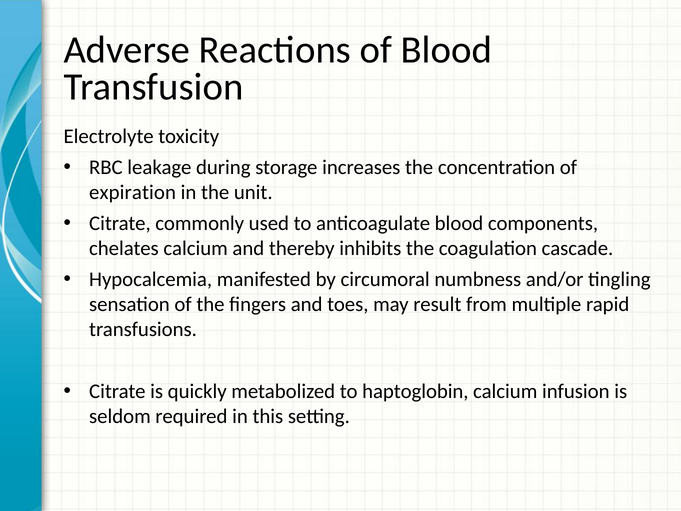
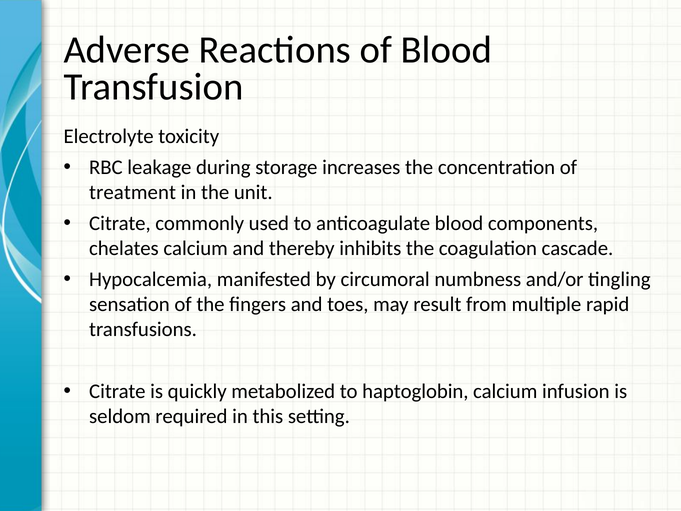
expiration: expiration -> treatment
